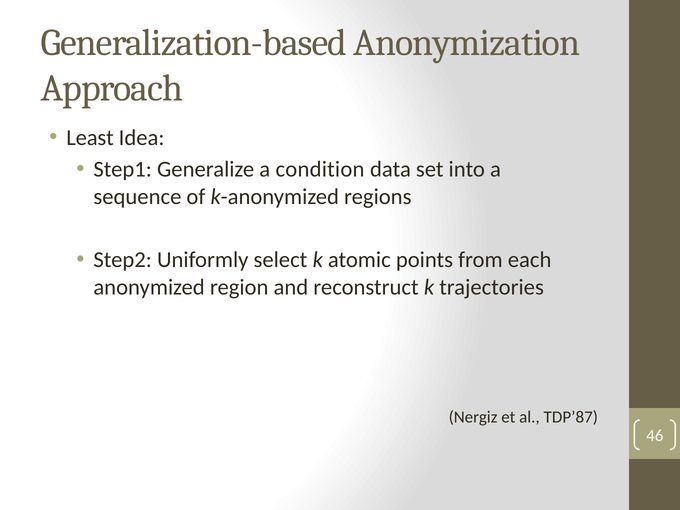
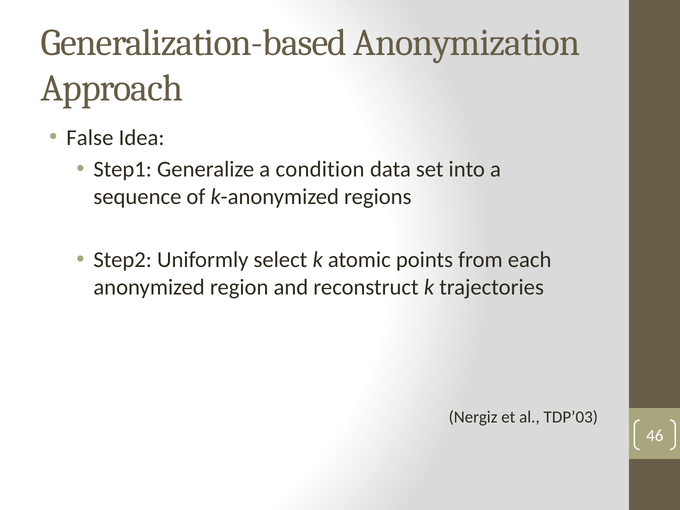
Least: Least -> False
TDP’87: TDP’87 -> TDP’03
